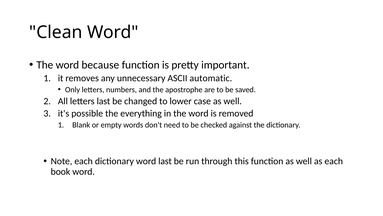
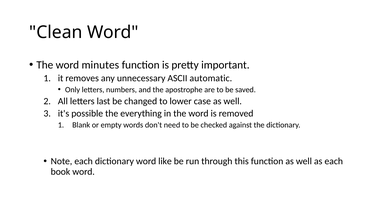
because: because -> minutes
word last: last -> like
